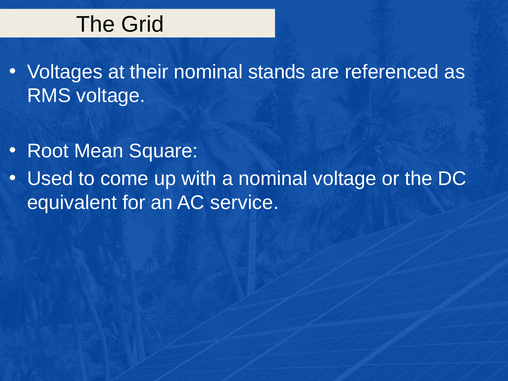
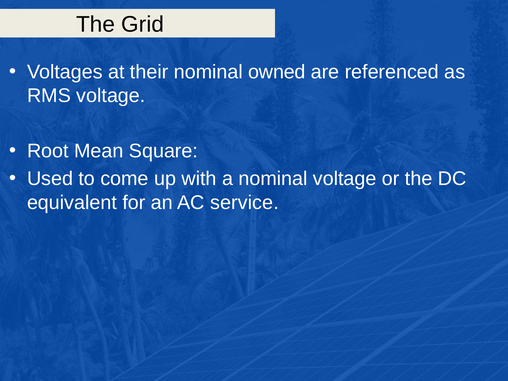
stands: stands -> owned
